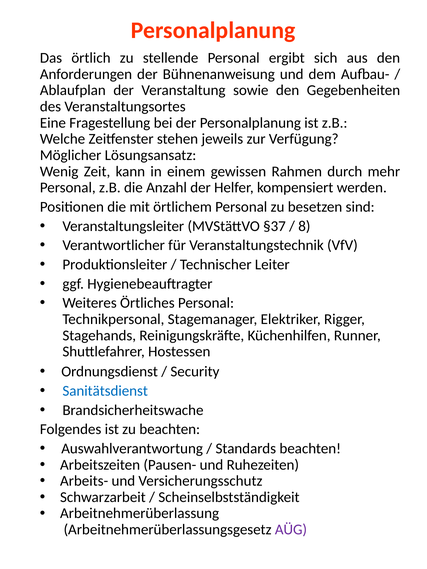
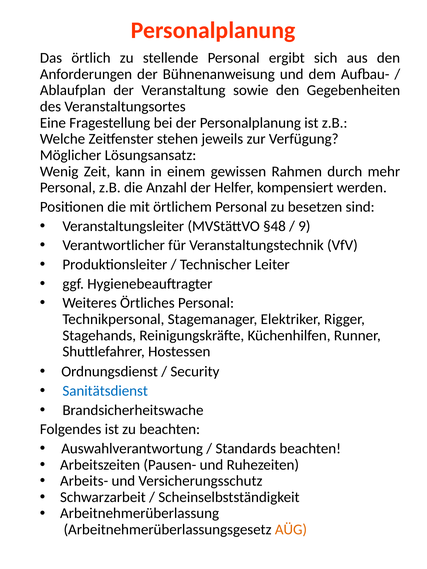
§37: §37 -> §48
8: 8 -> 9
AÜG colour: purple -> orange
